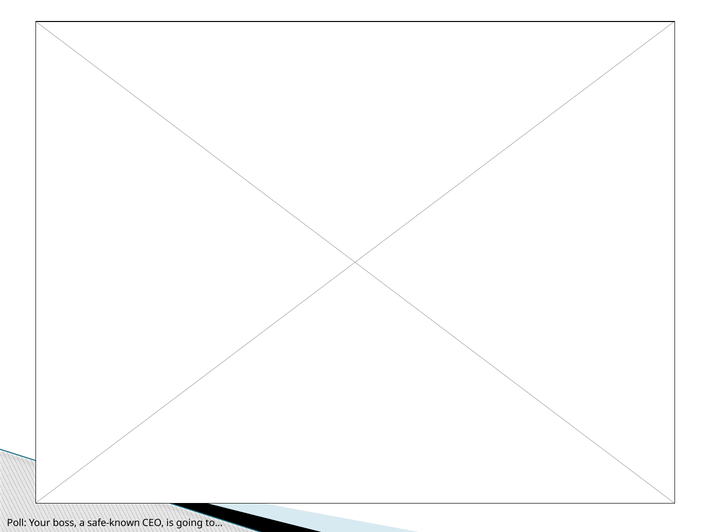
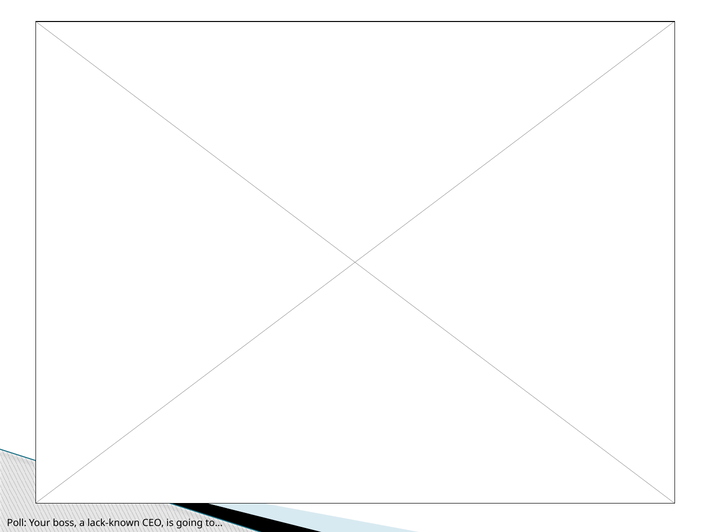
safe-known: safe-known -> lack-known
